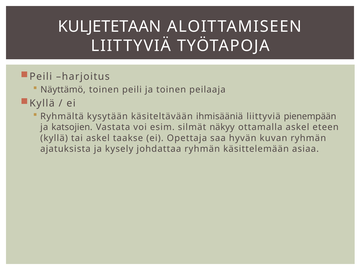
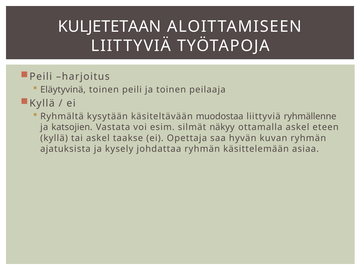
Näyttämö: Näyttämö -> Eläytyvinä
ihmisääniä: ihmisääniä -> muodostaa
pienempään: pienempään -> ryhmällenne
